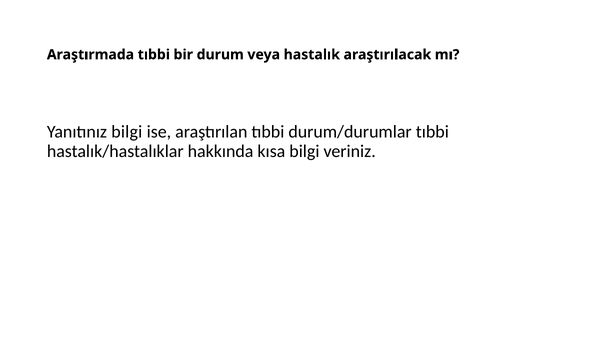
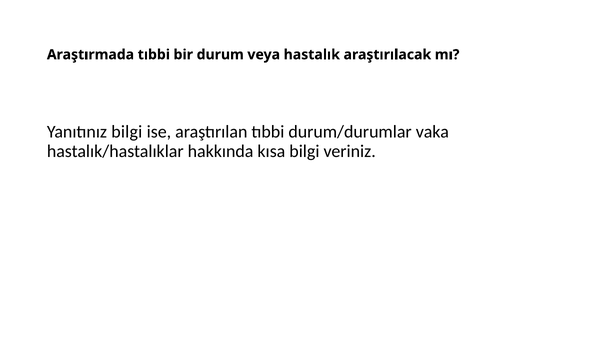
durum/durumlar tıbbi: tıbbi -> vaka
